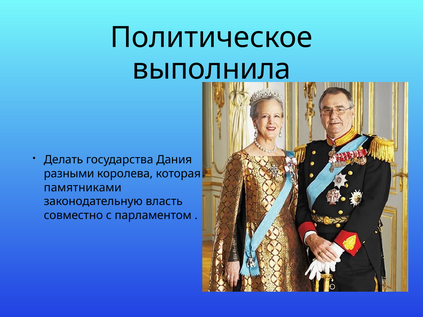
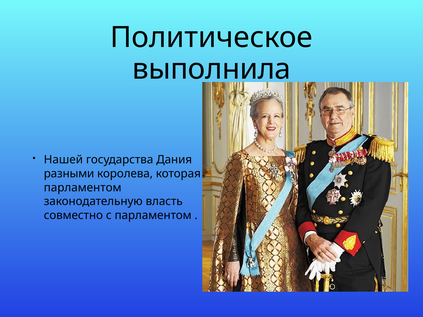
Делать: Делать -> Нашей
памятниками at (83, 188): памятниками -> парламентом
